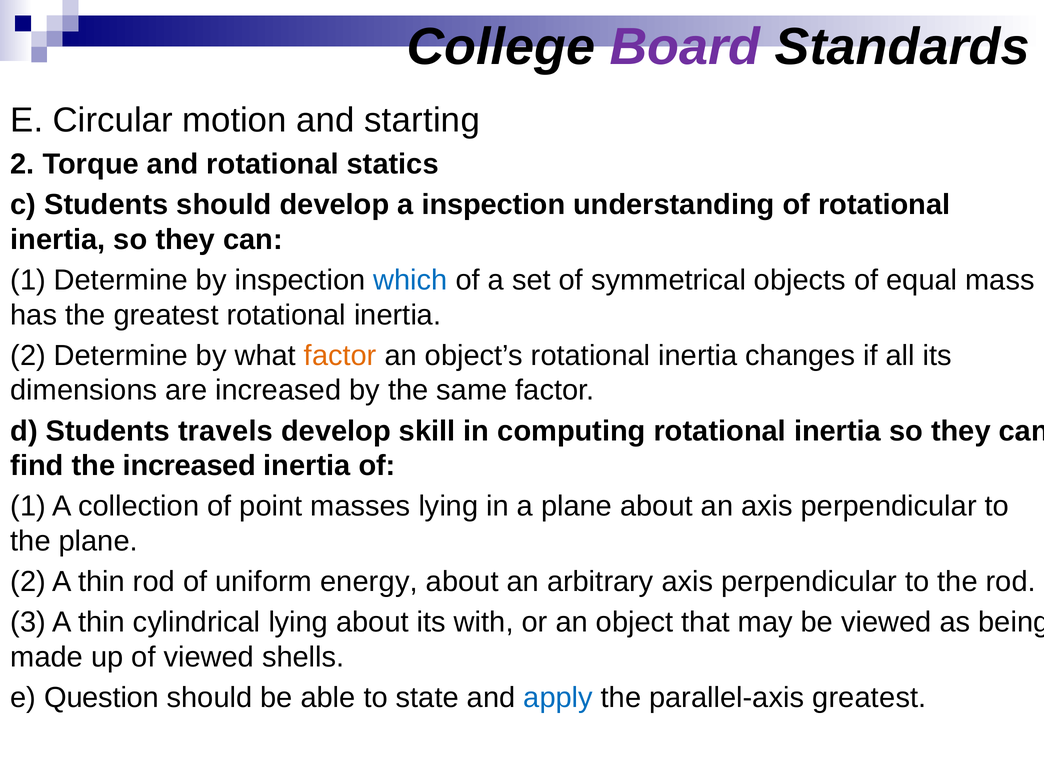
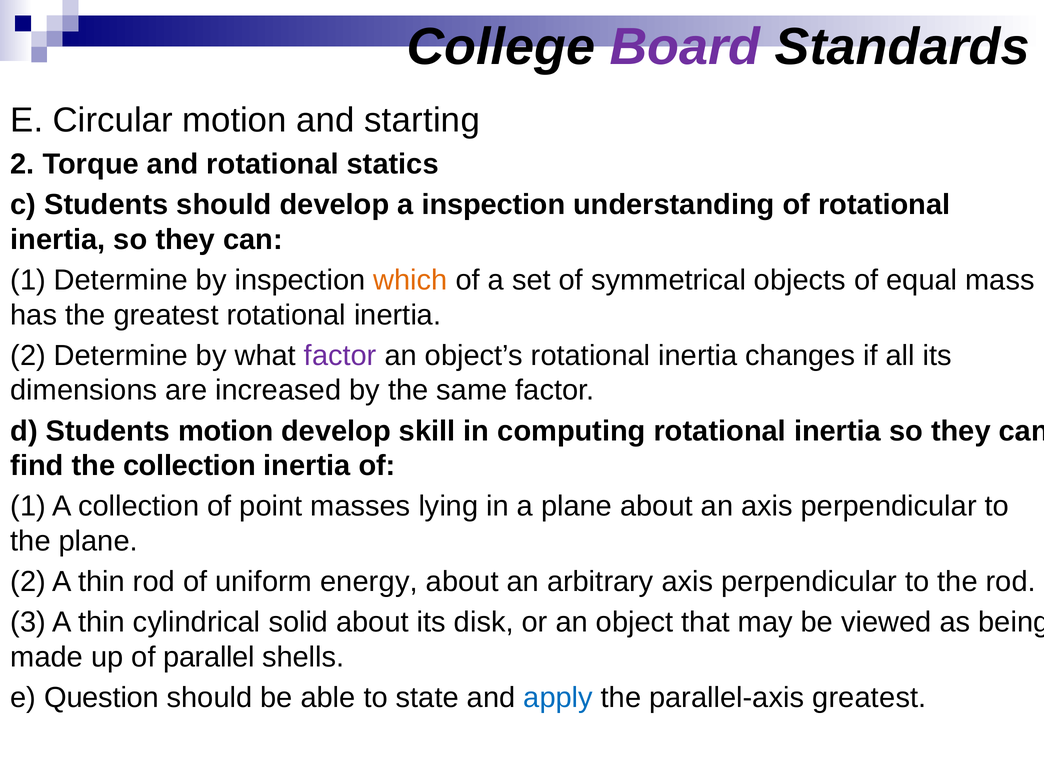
which colour: blue -> orange
factor at (340, 356) colour: orange -> purple
Students travels: travels -> motion
the increased: increased -> collection
cylindrical lying: lying -> solid
with: with -> disk
of viewed: viewed -> parallel
